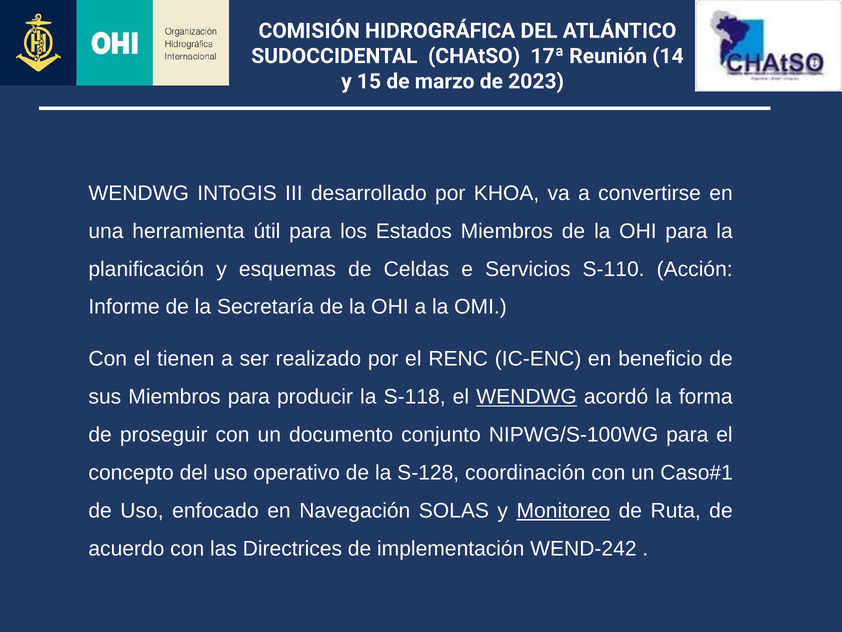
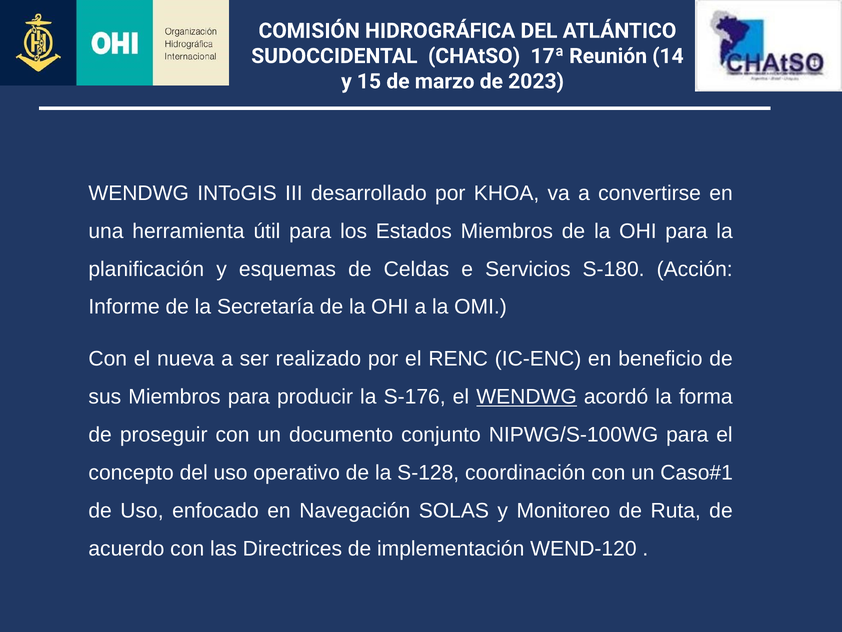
S-110: S-110 -> S-180
tienen: tienen -> nueva
S-118: S-118 -> S-176
Monitoreo underline: present -> none
WEND-242: WEND-242 -> WEND-120
